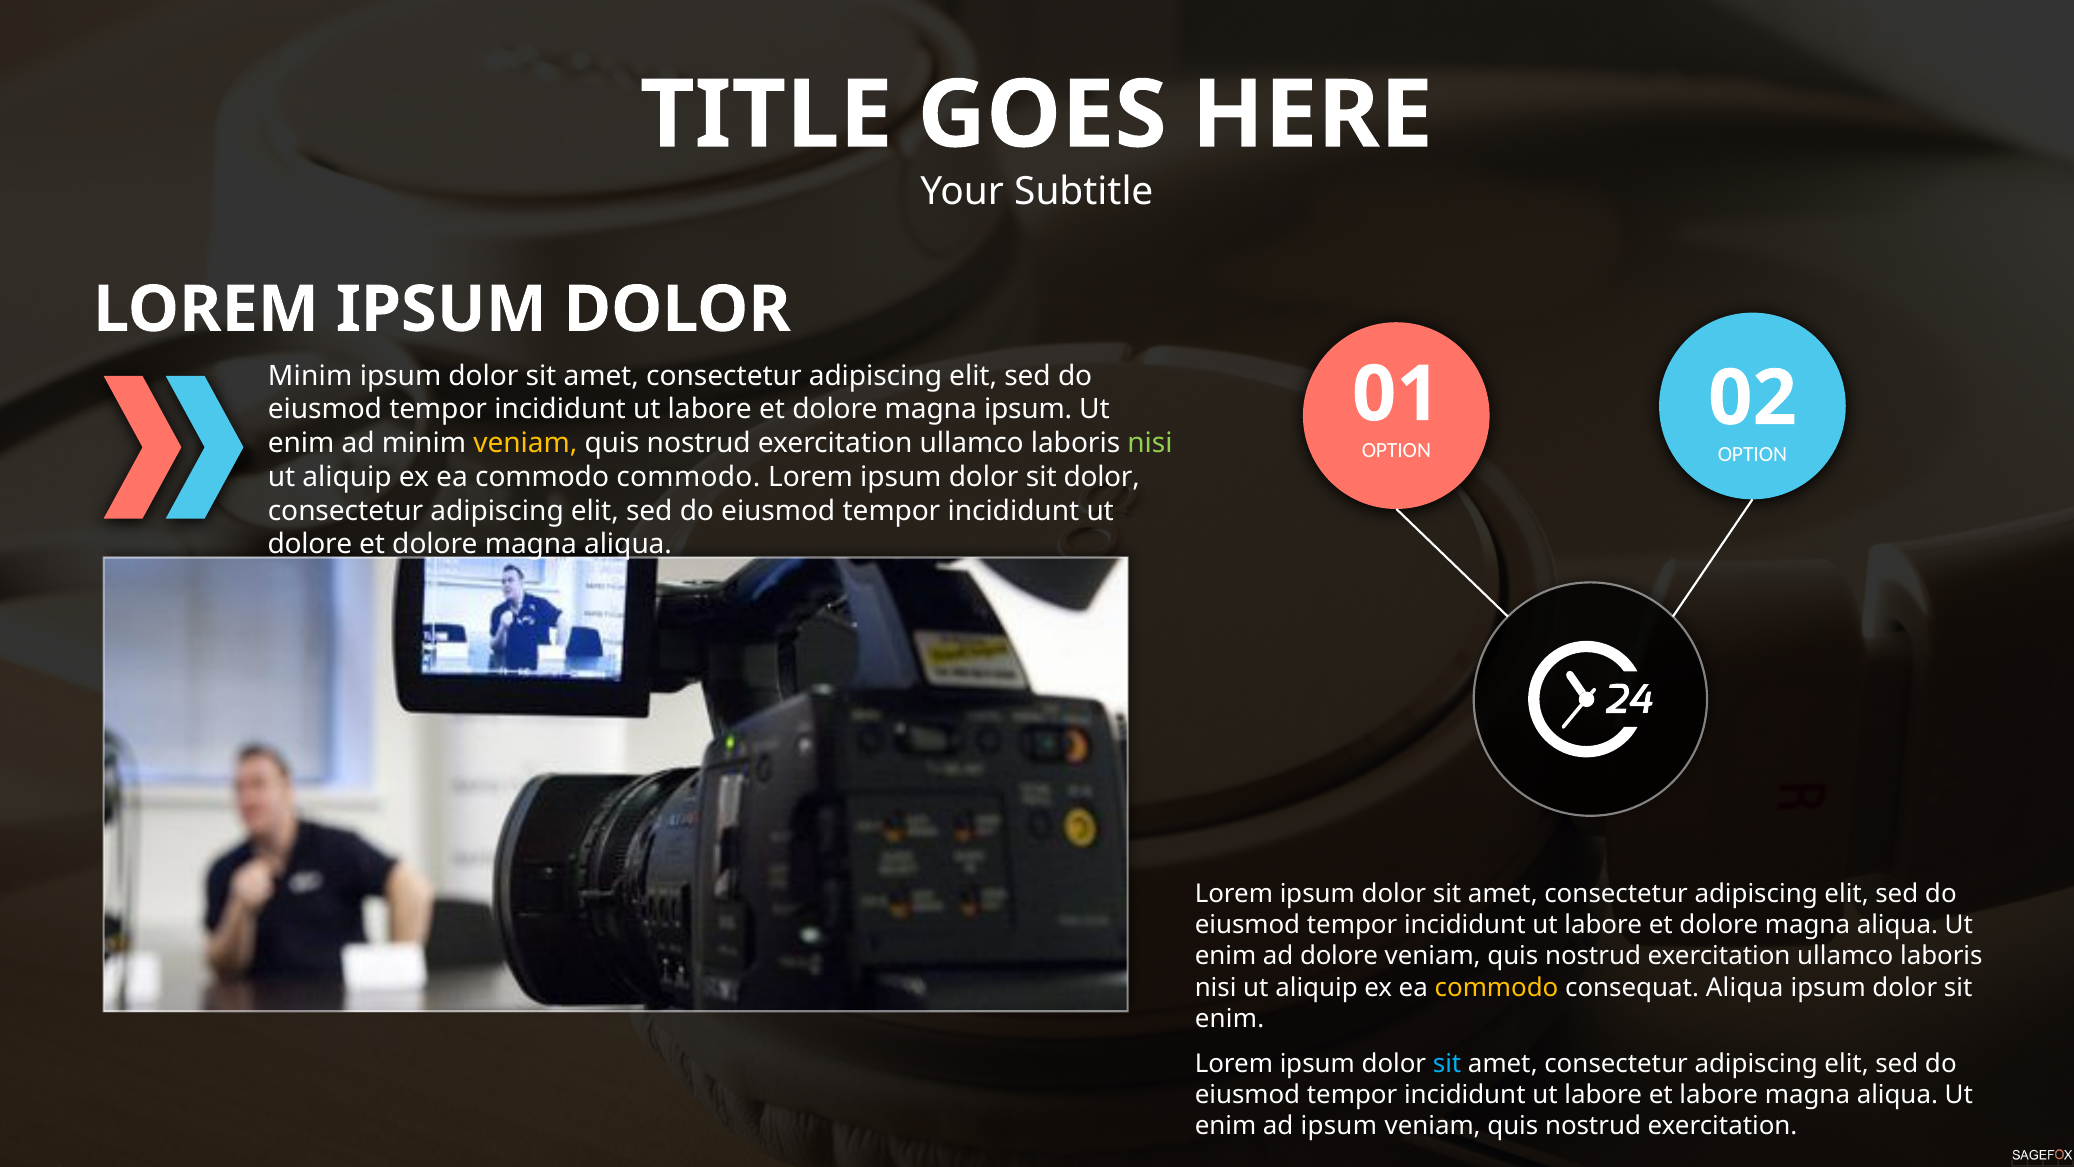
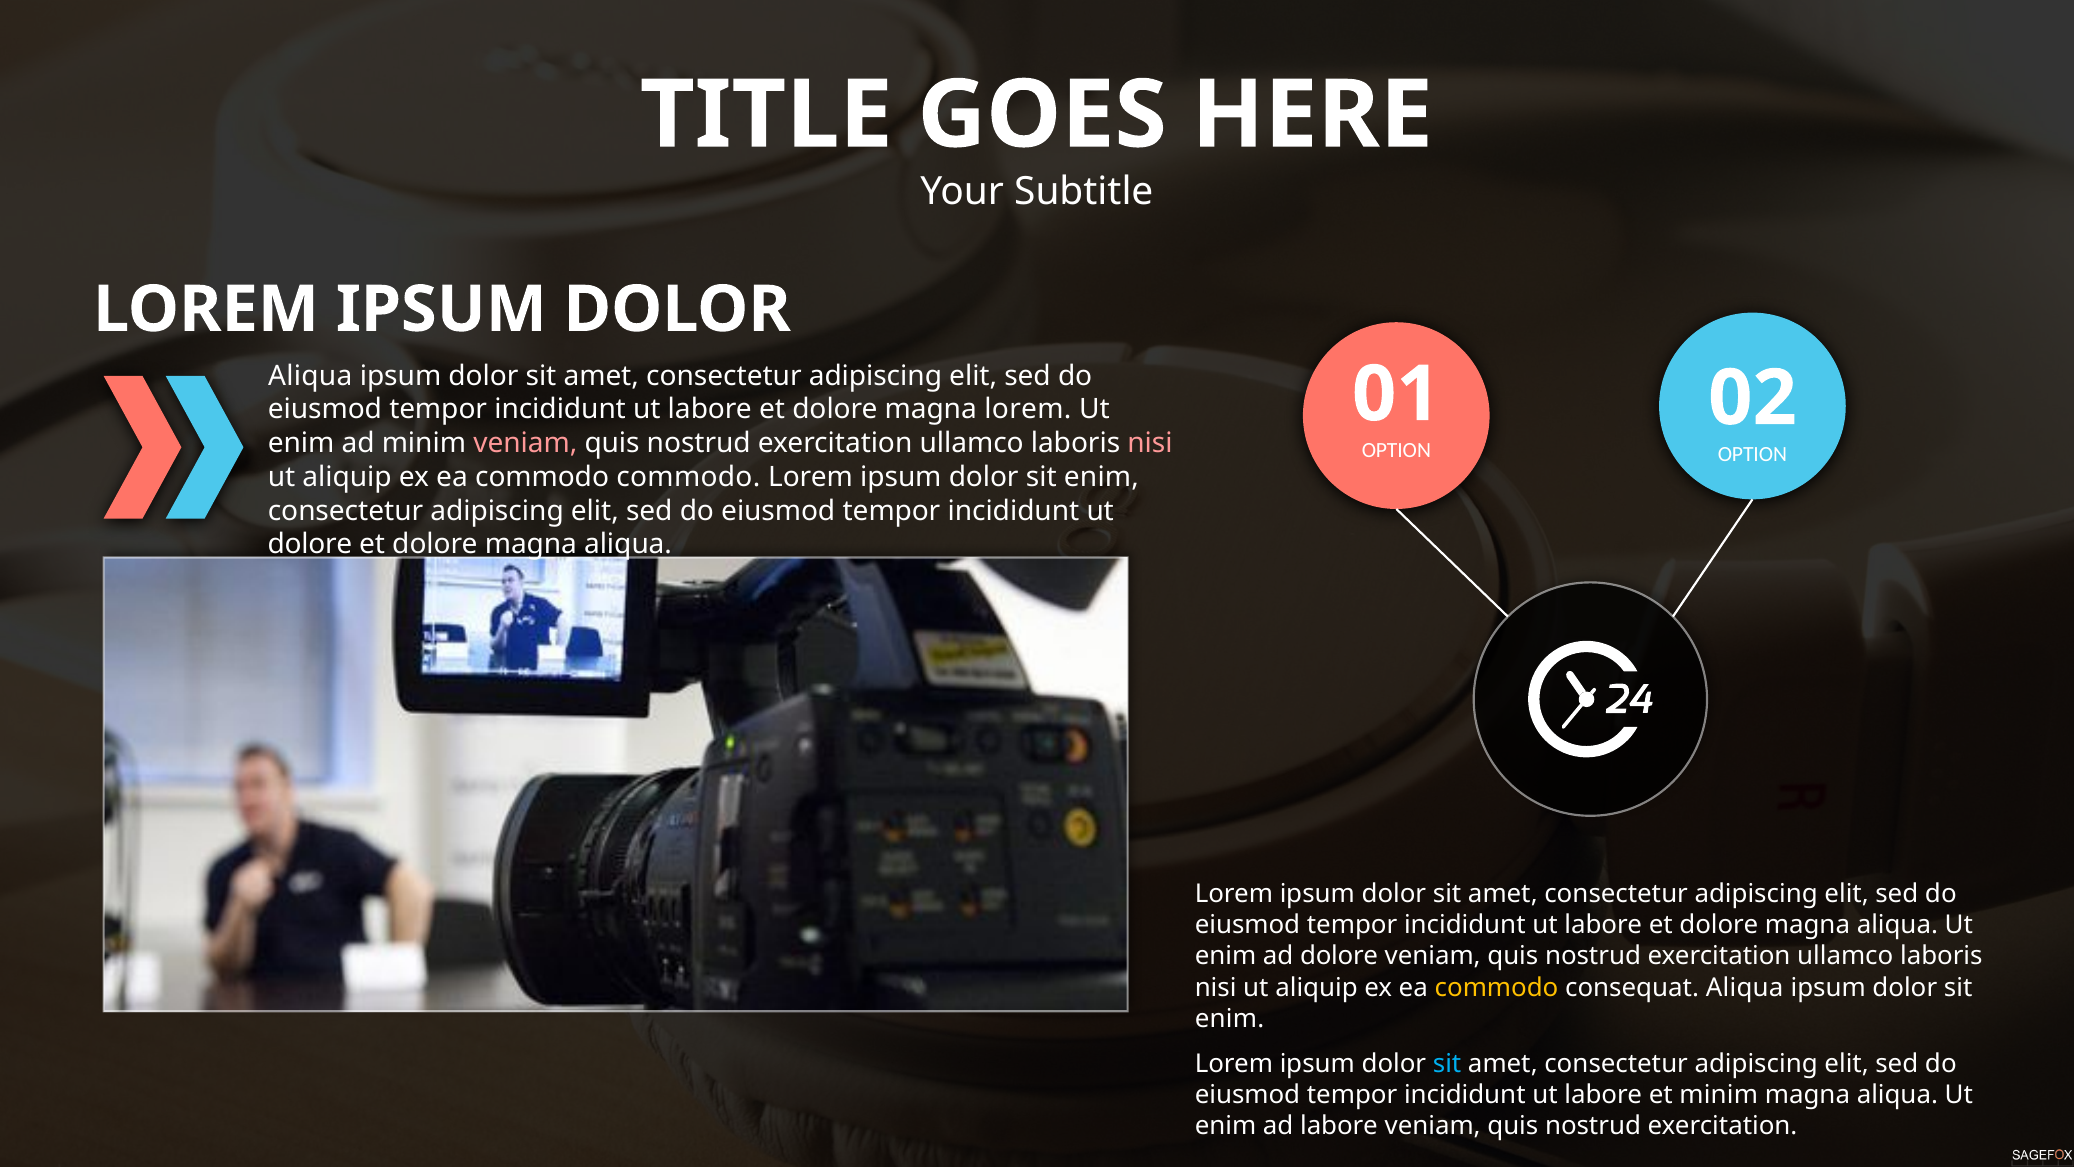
Minim at (310, 376): Minim -> Aliqua
magna ipsum: ipsum -> lorem
veniam at (525, 443) colour: yellow -> pink
nisi at (1150, 443) colour: light green -> pink
dolor at (1102, 477): dolor -> enim
et labore: labore -> minim
ad ipsum: ipsum -> labore
